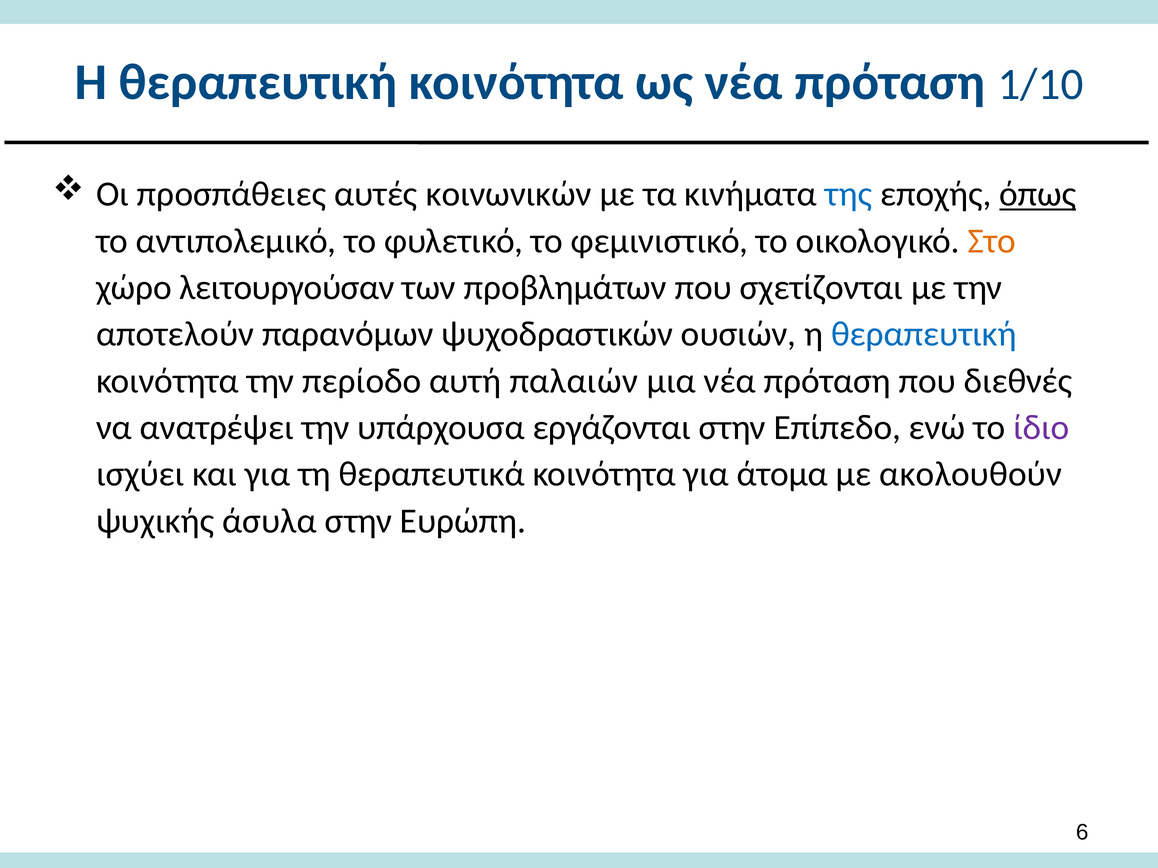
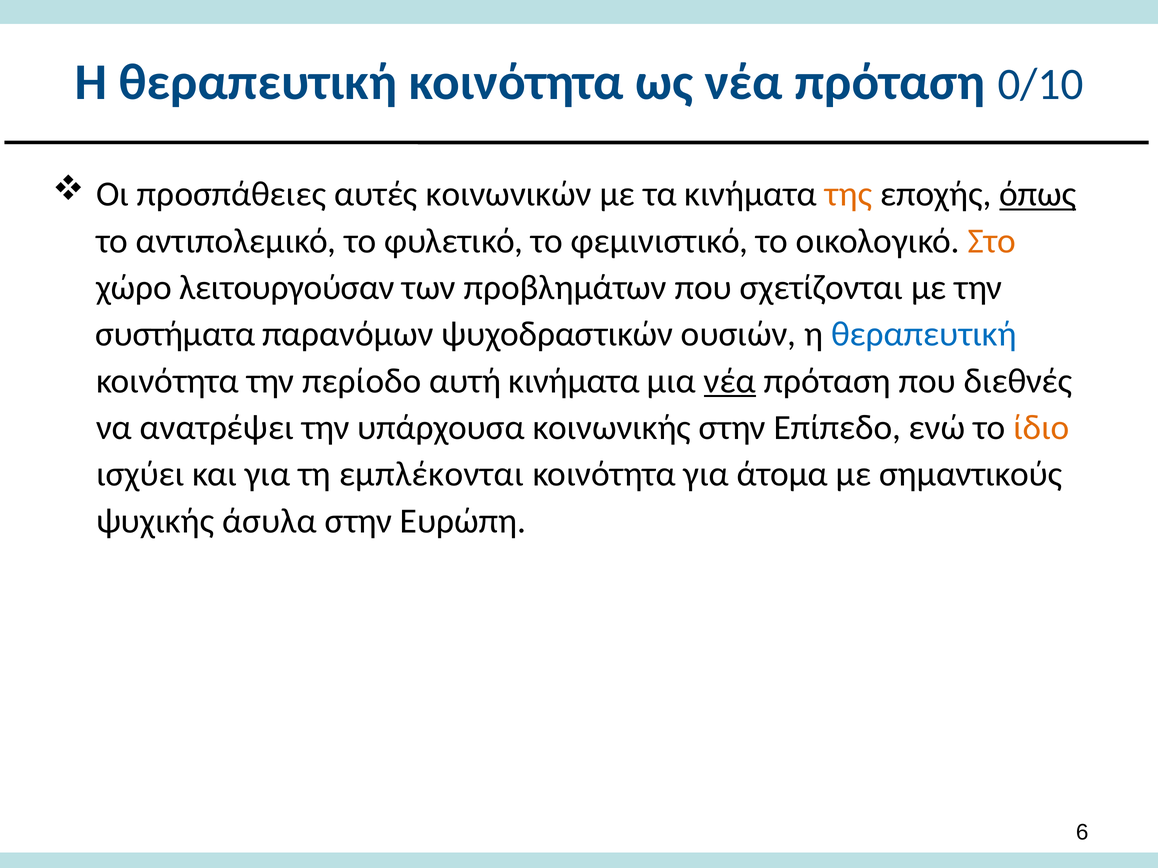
1/10: 1/10 -> 0/10
της colour: blue -> orange
αποτελούν: αποτελούν -> συστήματα
αυτή παλαιών: παλαιών -> κινήματα
νέα at (730, 381) underline: none -> present
εργάζονται: εργάζονται -> κοινωνικής
ίδιο colour: purple -> orange
θεραπευτικά: θεραπευτικά -> εμπλέκονται
ακολουθούν: ακολουθούν -> σημαντικούς
